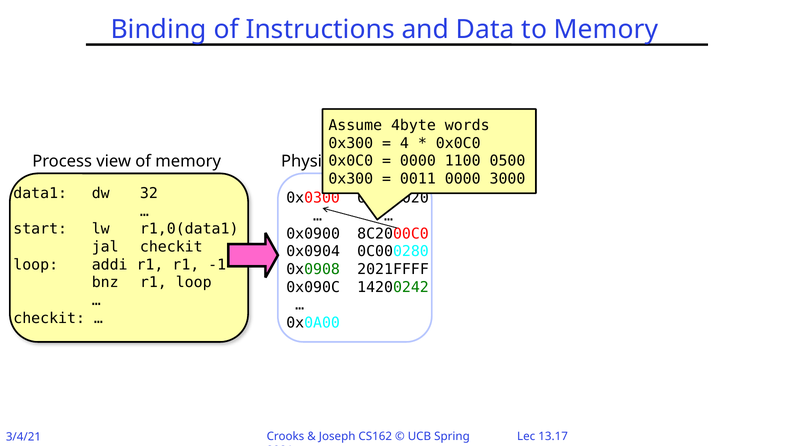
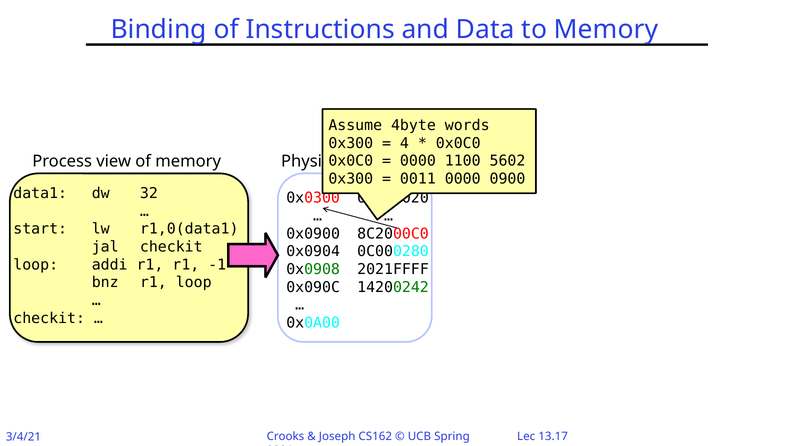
0500: 0500 -> 5602
3000: 3000 -> 0900
